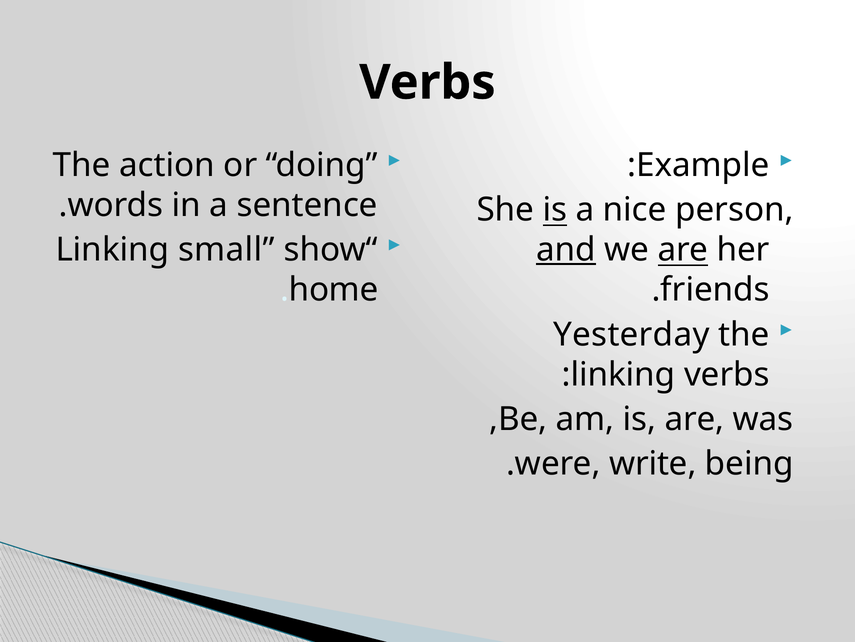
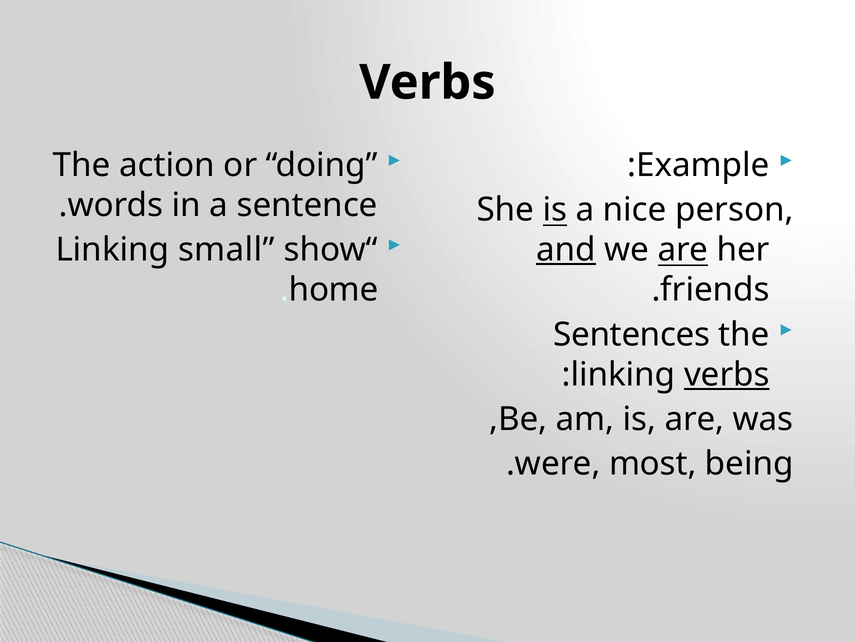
Yesterday: Yesterday -> Sentences
verbs at (727, 374) underline: none -> present
write: write -> most
